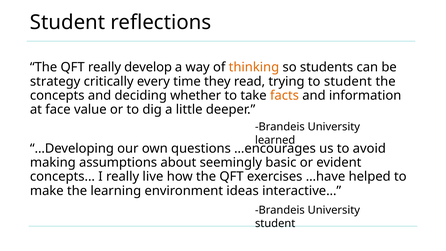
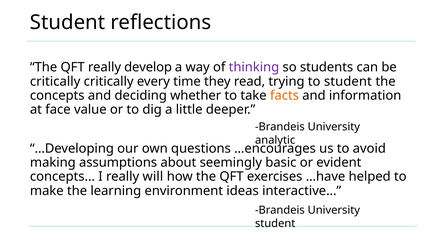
thinking colour: orange -> purple
strategy at (55, 81): strategy -> critically
learned: learned -> analytic
live: live -> will
